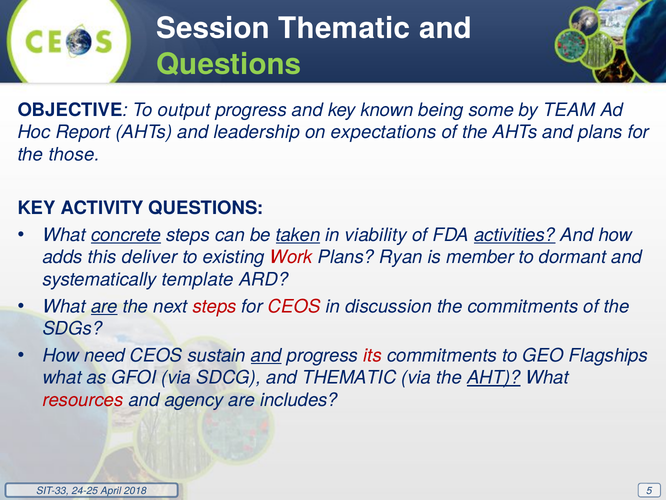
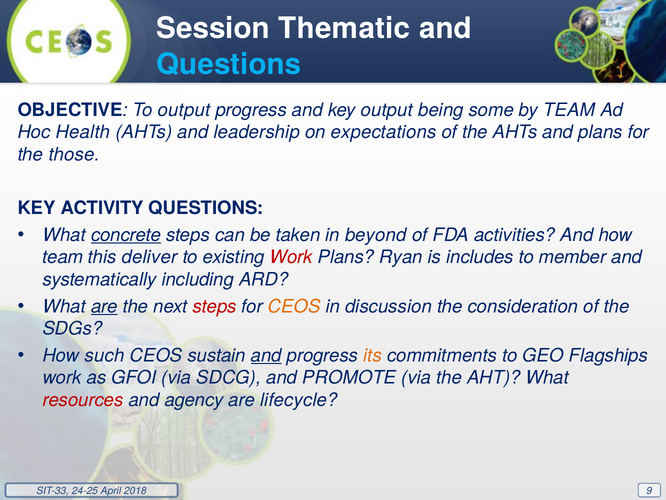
Questions at (229, 64) colour: light green -> light blue
key known: known -> output
Report: Report -> Health
taken underline: present -> none
viability: viability -> beyond
activities underline: present -> none
adds at (63, 257): adds -> team
member: member -> includes
dormant: dormant -> member
template: template -> including
CEOS at (294, 306) colour: red -> orange
the commitments: commitments -> consideration
need: need -> such
its colour: red -> orange
what at (62, 377): what -> work
and THEMATIC: THEMATIC -> PROMOTE
AHT underline: present -> none
includes: includes -> lifecycle
5: 5 -> 9
